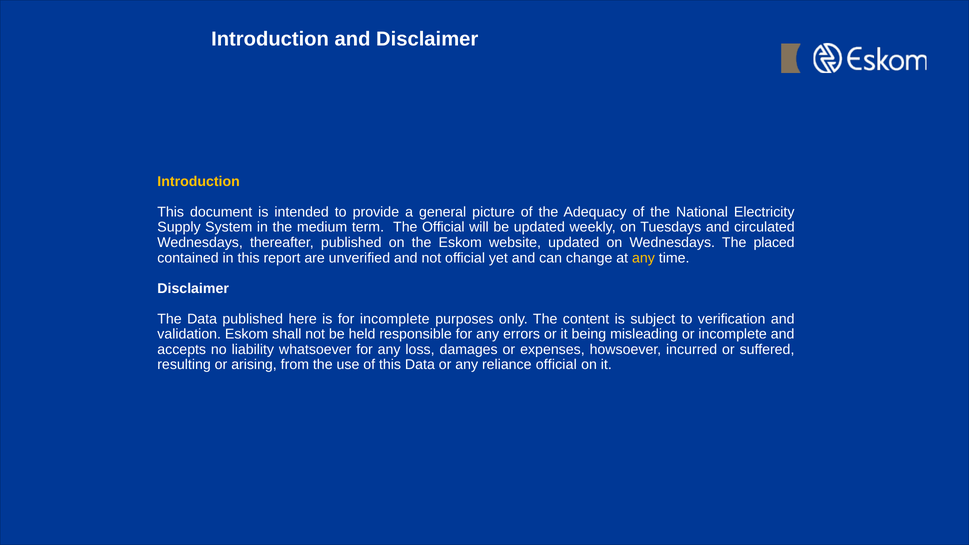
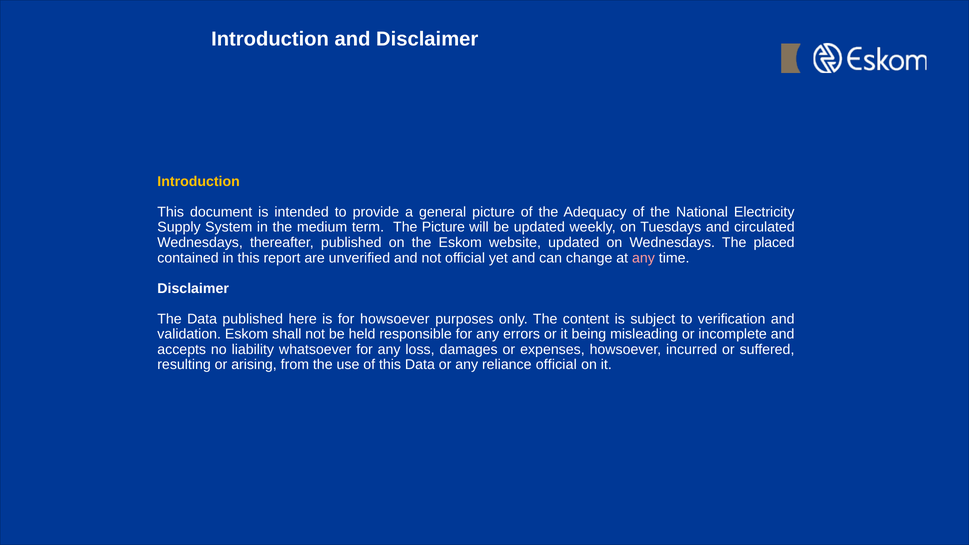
The Official: Official -> Picture
any at (643, 258) colour: yellow -> pink
for incomplete: incomplete -> howsoever
